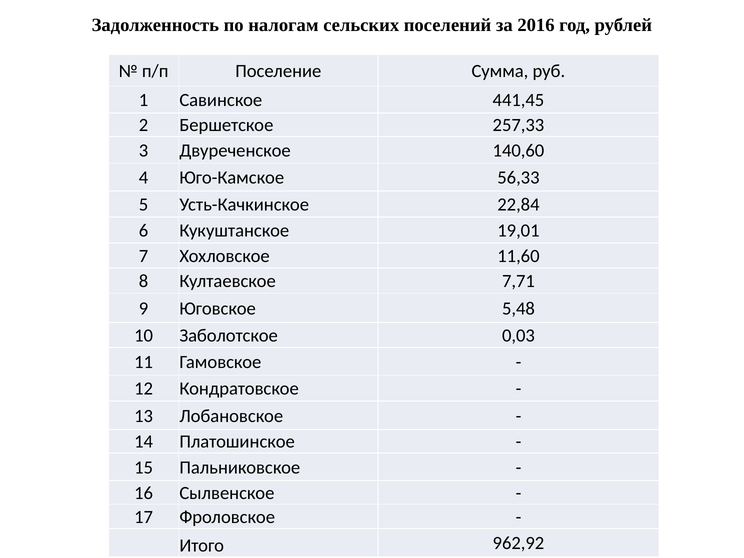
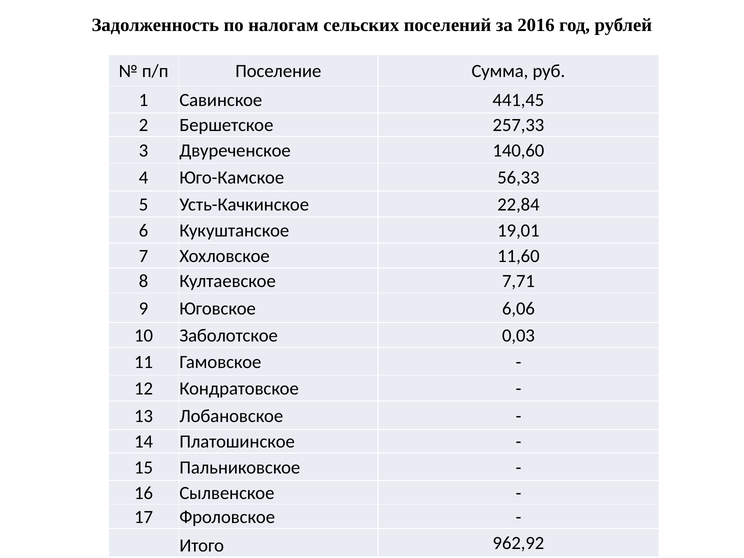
5,48: 5,48 -> 6,06
